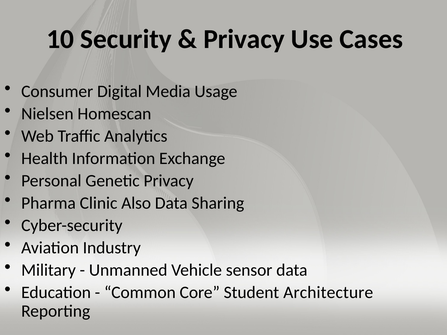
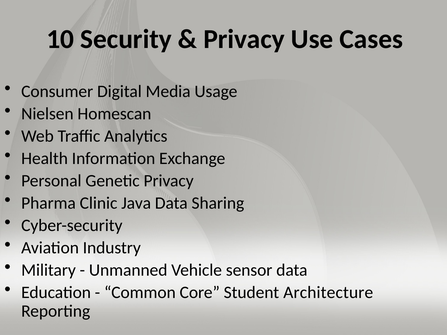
Also: Also -> Java
